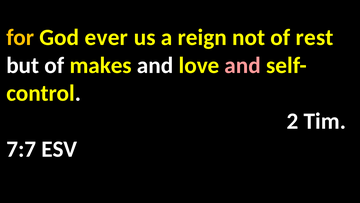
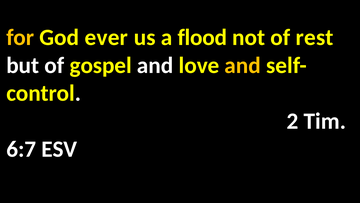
reign: reign -> flood
makes: makes -> gospel
and at (243, 65) colour: pink -> yellow
7:7: 7:7 -> 6:7
